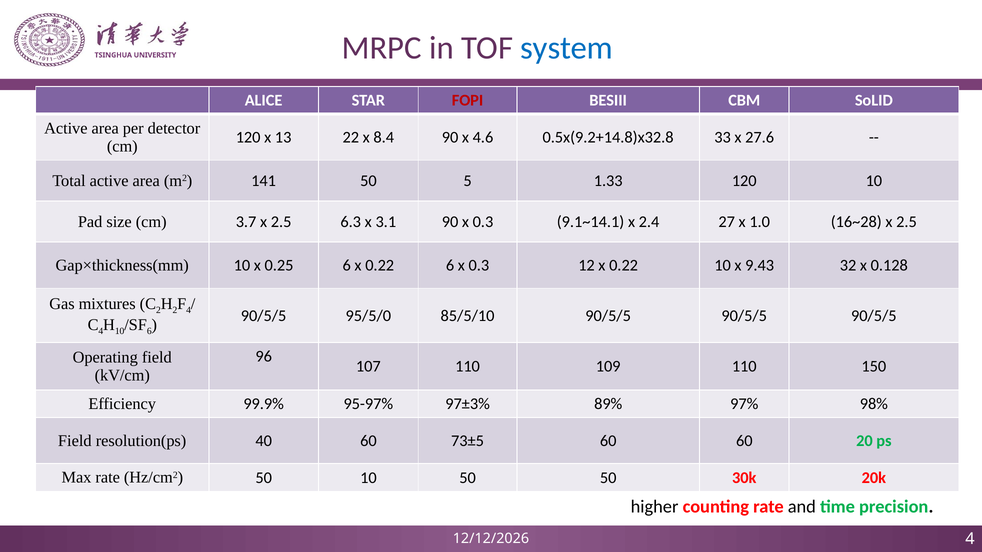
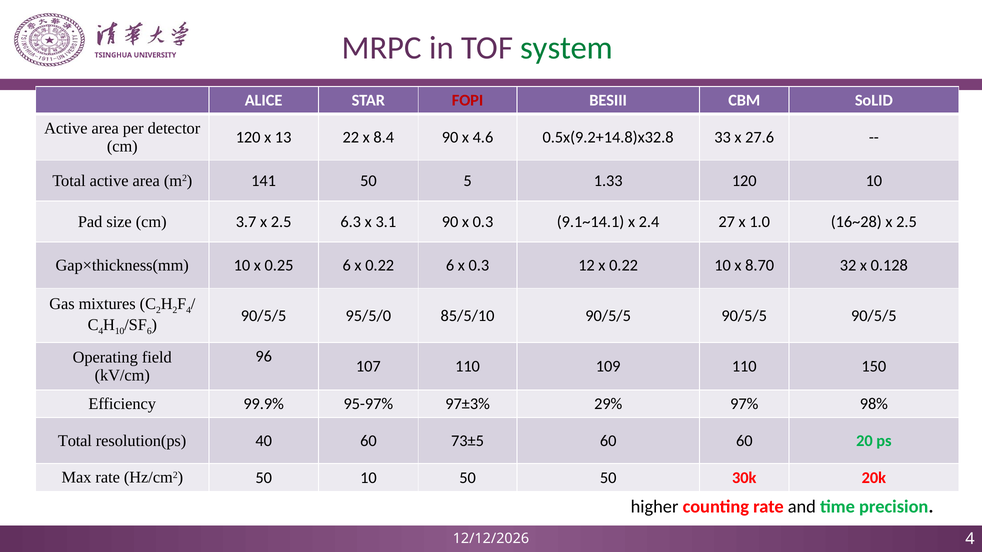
system colour: blue -> green
9.43: 9.43 -> 8.70
89%: 89% -> 29%
Field at (75, 441): Field -> Total
